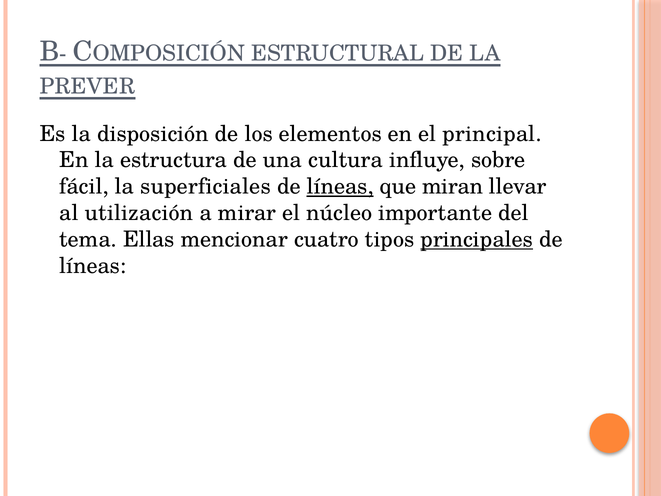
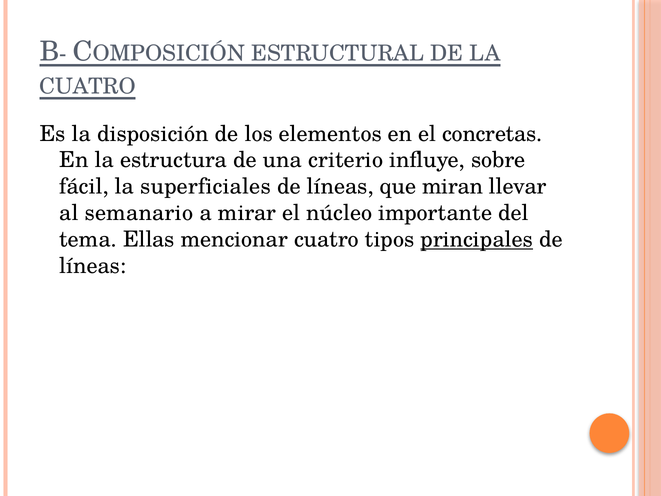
PREVER at (87, 86): PREVER -> CUATRO
principal: principal -> concretas
cultura: cultura -> criterio
líneas at (340, 187) underline: present -> none
utilización: utilización -> semanario
